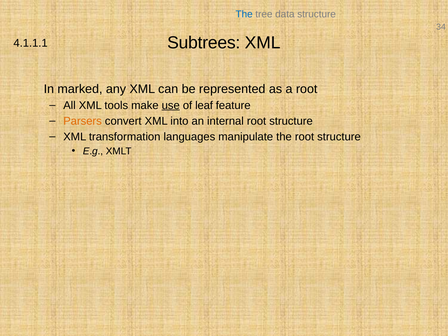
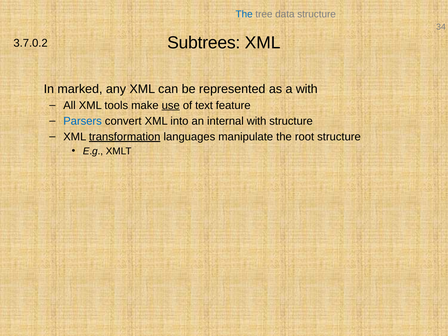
4.1.1.1: 4.1.1.1 -> 3.7.0.2
a root: root -> with
leaf: leaf -> text
Parsers colour: orange -> blue
internal root: root -> with
transformation underline: none -> present
